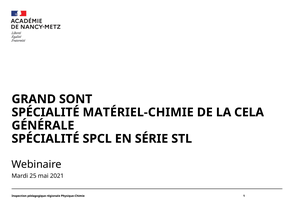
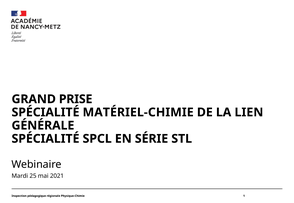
SONT: SONT -> PRISE
CELA: CELA -> LIEN
